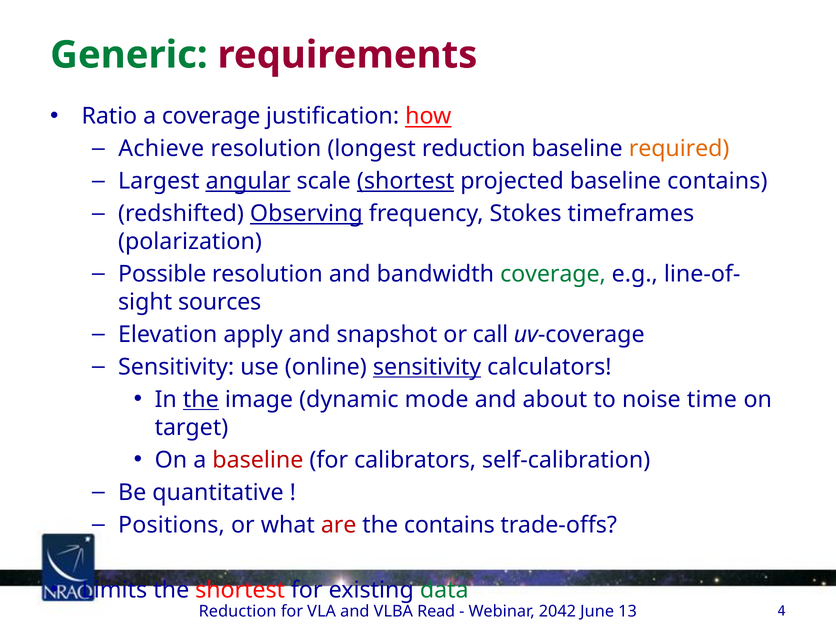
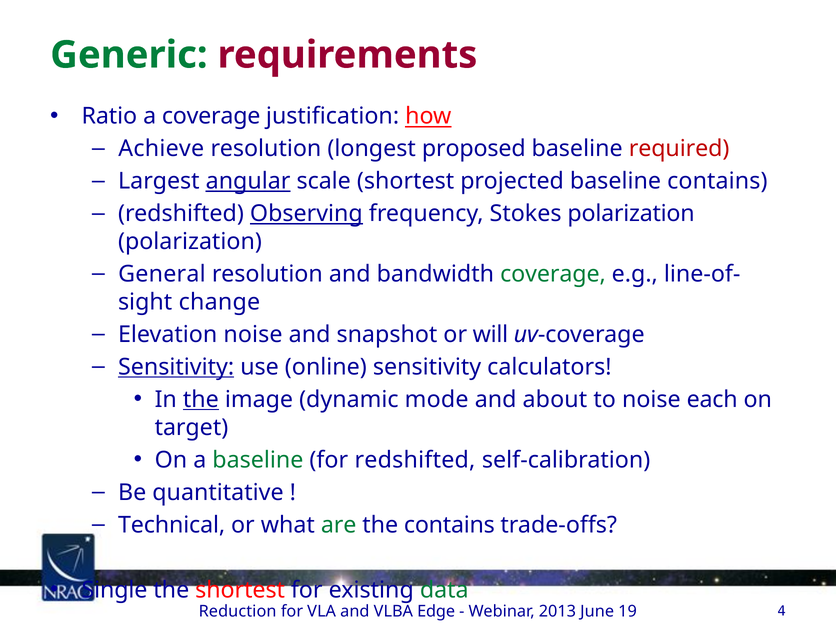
longest reduction: reduction -> proposed
required colour: orange -> red
shortest at (406, 181) underline: present -> none
Stokes timeframes: timeframes -> polarization
Possible: Possible -> General
sources: sources -> change
Elevation apply: apply -> noise
call: call -> will
Sensitivity at (176, 367) underline: none -> present
sensitivity at (427, 367) underline: present -> none
time: time -> each
baseline at (258, 460) colour: red -> green
for calibrators: calibrators -> redshifted
Positions: Positions -> Technical
are colour: red -> green
Limits: Limits -> Single
Read: Read -> Edge
2042: 2042 -> 2013
13: 13 -> 19
